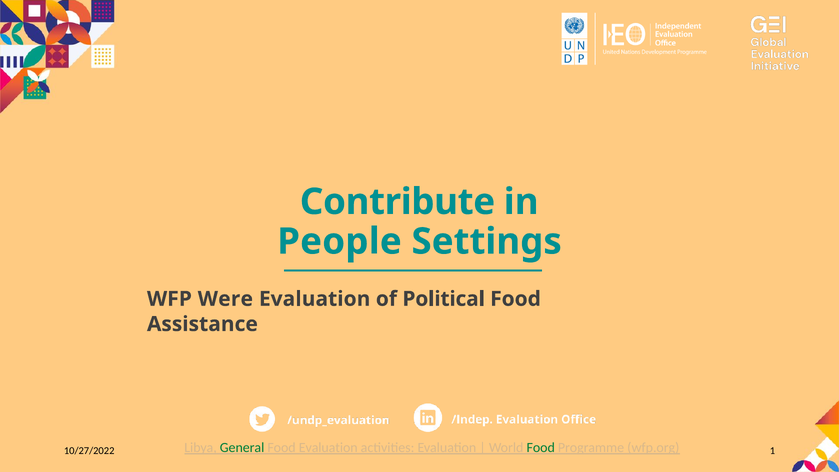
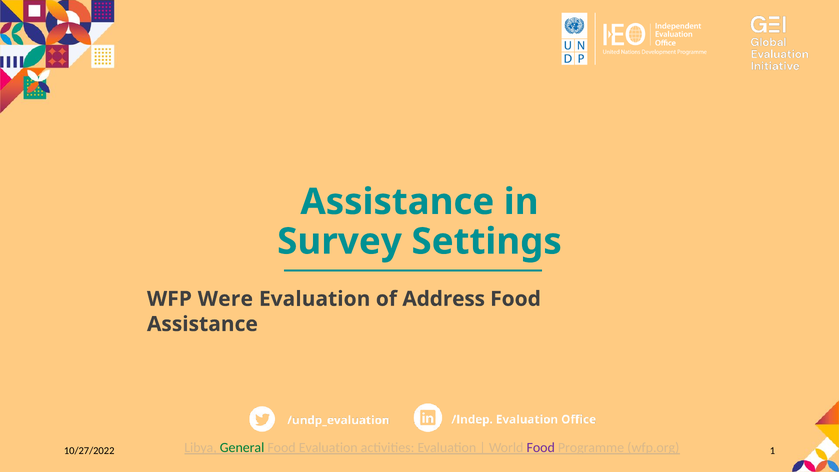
Contribute at (397, 202): Contribute -> Assistance
People: People -> Survey
Political: Political -> Address
Food at (541, 448) colour: green -> purple
